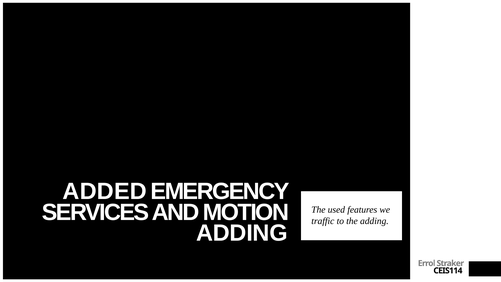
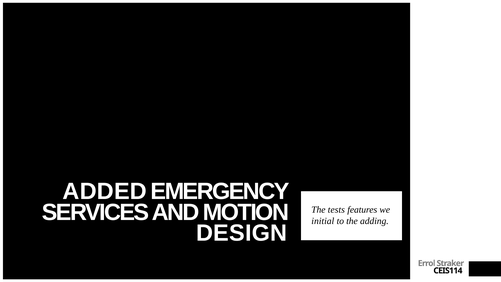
used: used -> tests
traffic: traffic -> initial
ADDING at (242, 233): ADDING -> DESIGN
